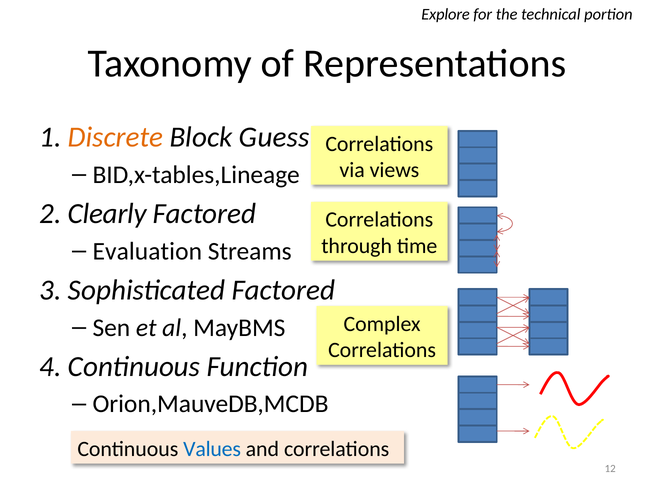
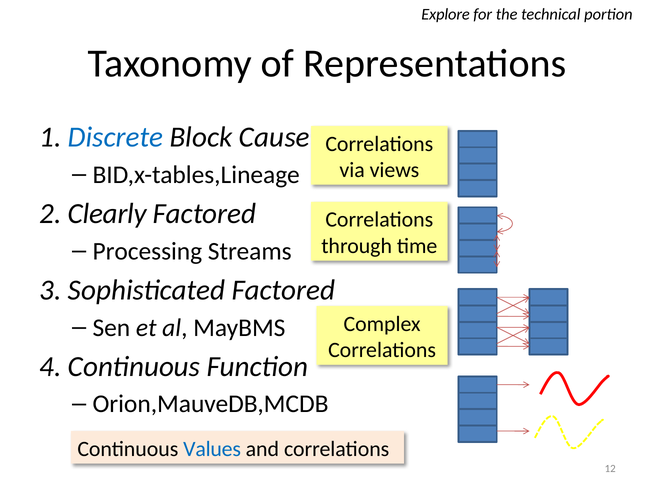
Discrete colour: orange -> blue
Guess: Guess -> Cause
Evaluation: Evaluation -> Processing
